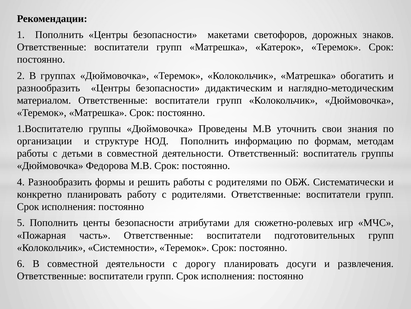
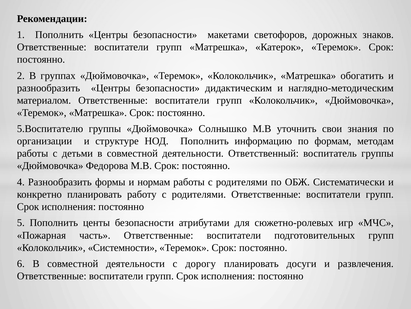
1.Воспитателю: 1.Воспитателю -> 5.Воспитателю
Проведены: Проведены -> Солнышко
решить: решить -> нормам
